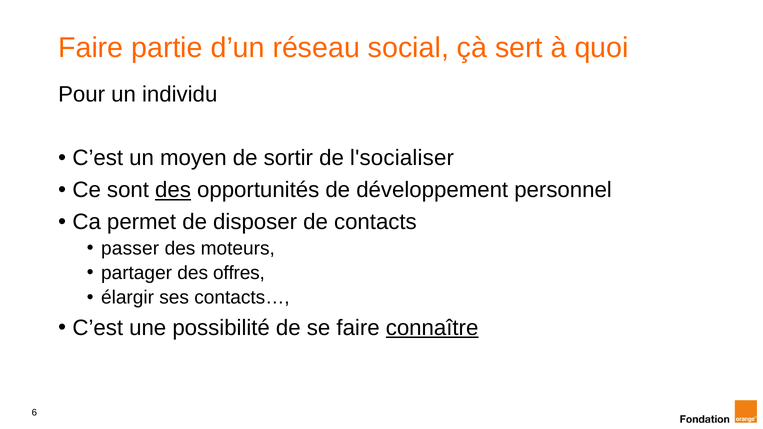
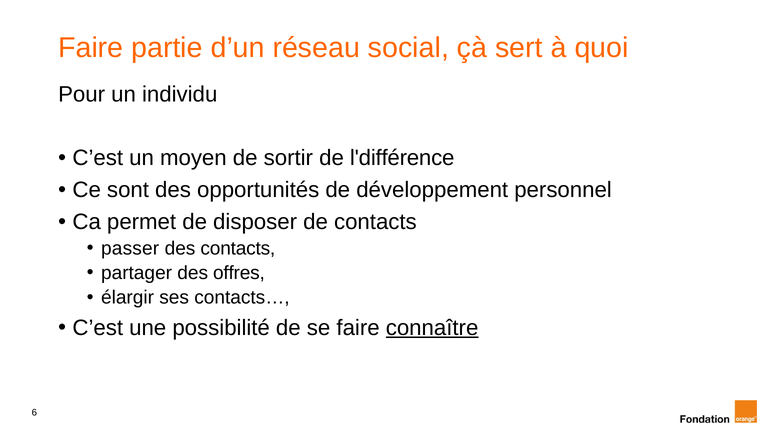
l'socialiser: l'socialiser -> l'différence
des at (173, 190) underline: present -> none
des moteurs: moteurs -> contacts
